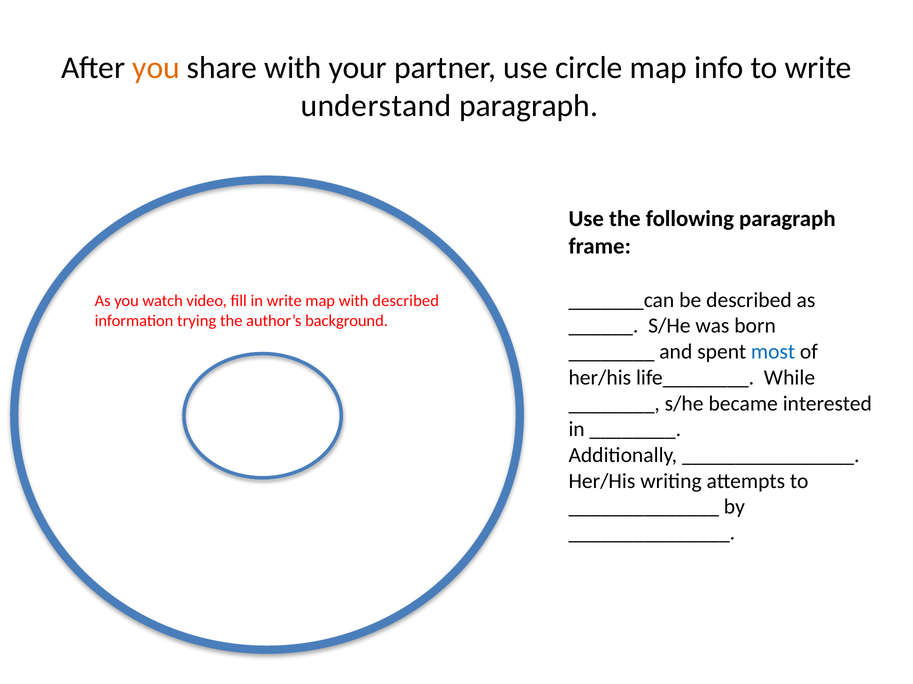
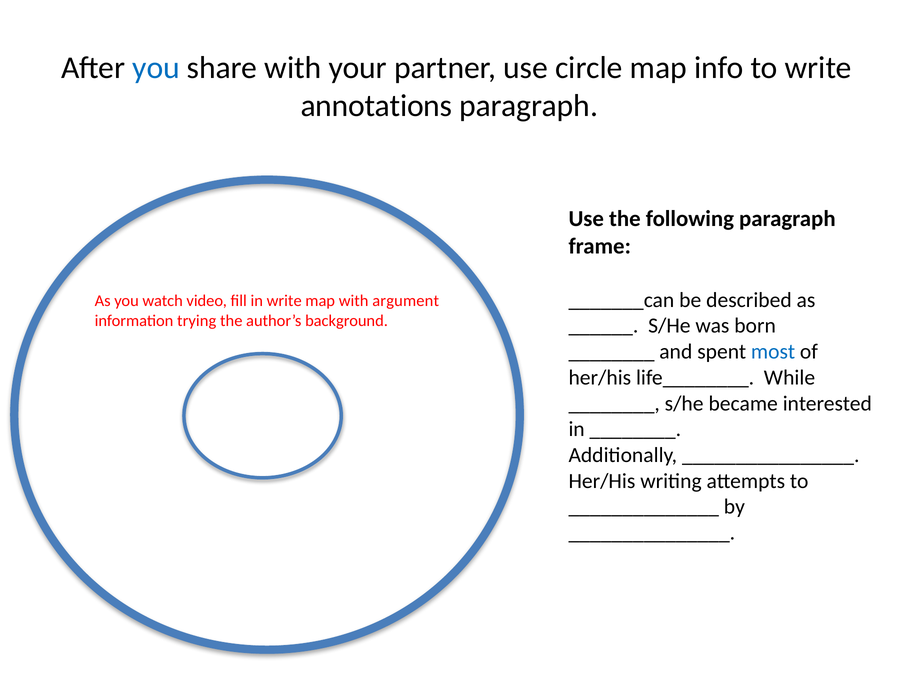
you at (156, 68) colour: orange -> blue
understand: understand -> annotations
with described: described -> argument
